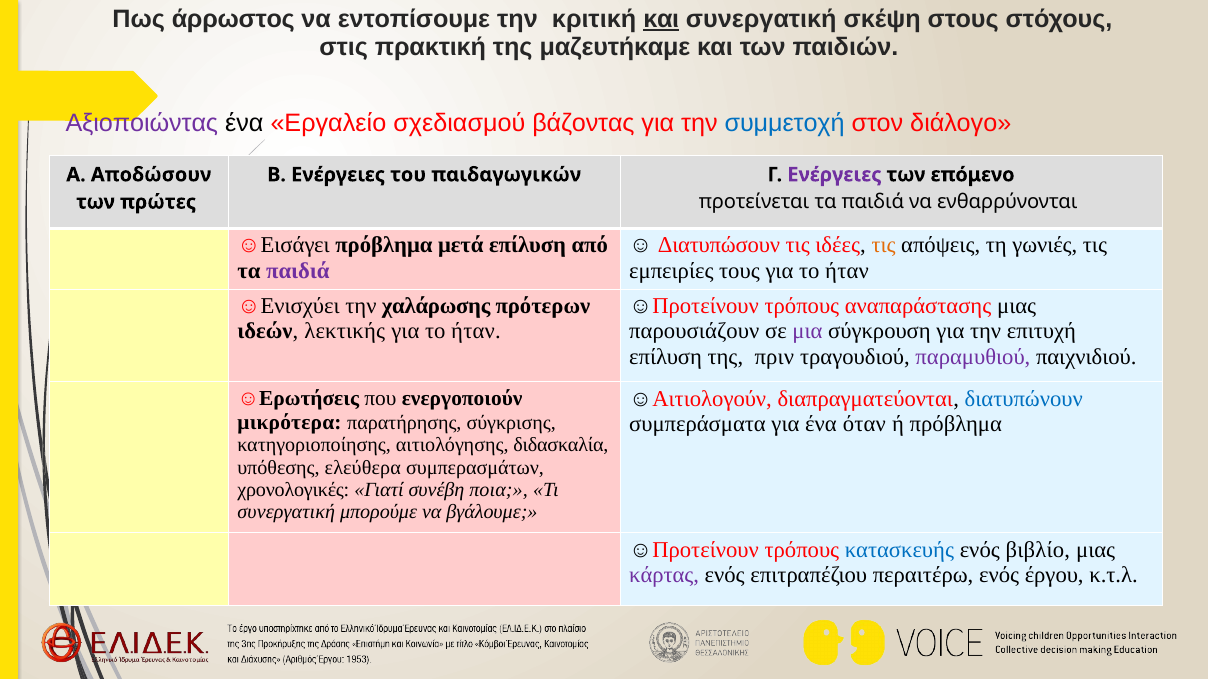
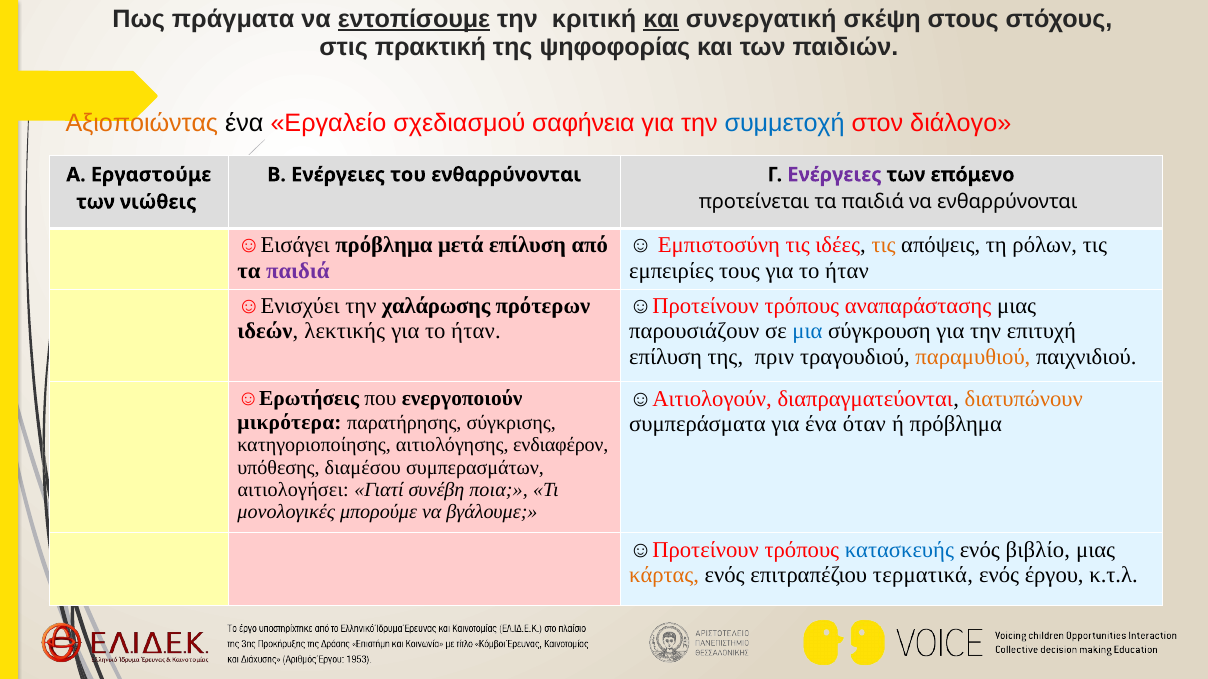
άρρωστος: άρρωστος -> πράγματα
εντοπίσουμε underline: none -> present
μαζευτήκαμε: μαζευτήκαμε -> ψηφοφορίας
Αξιοποιώντας colour: purple -> orange
βάζοντας: βάζοντας -> σαφήνεια
Αποδώσουν: Αποδώσουν -> Εργαστούμε
του παιδαγωγικών: παιδαγωγικών -> ενθαρρύνονται
πρώτες: πρώτες -> νιώθεις
Διατυπώσουν: Διατυπώσουν -> Εμπιστοσύνη
γωνιές: γωνιές -> ρόλων
μια colour: purple -> blue
παραμυθιού colour: purple -> orange
διατυπώνουν colour: blue -> orange
διδασκαλία: διδασκαλία -> ενδιαφέρον
ελεύθερα: ελεύθερα -> διαμέσου
χρονολογικές: χρονολογικές -> αιτιολογήσει
συνεργατική at (286, 512): συνεργατική -> μονολογικές
κάρτας colour: purple -> orange
περαιτέρω: περαιτέρω -> τερματικά
